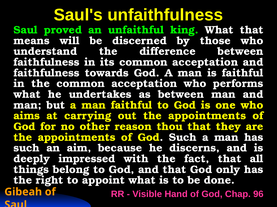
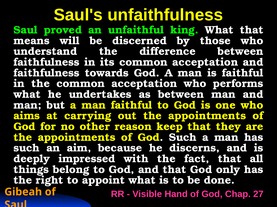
thou: thou -> keep
96: 96 -> 27
